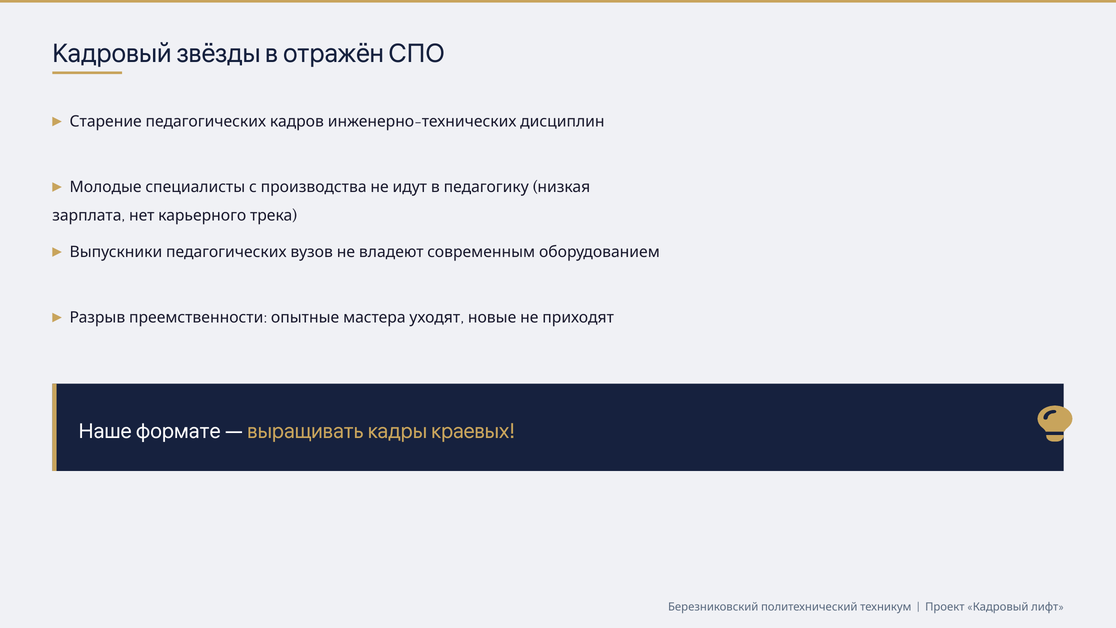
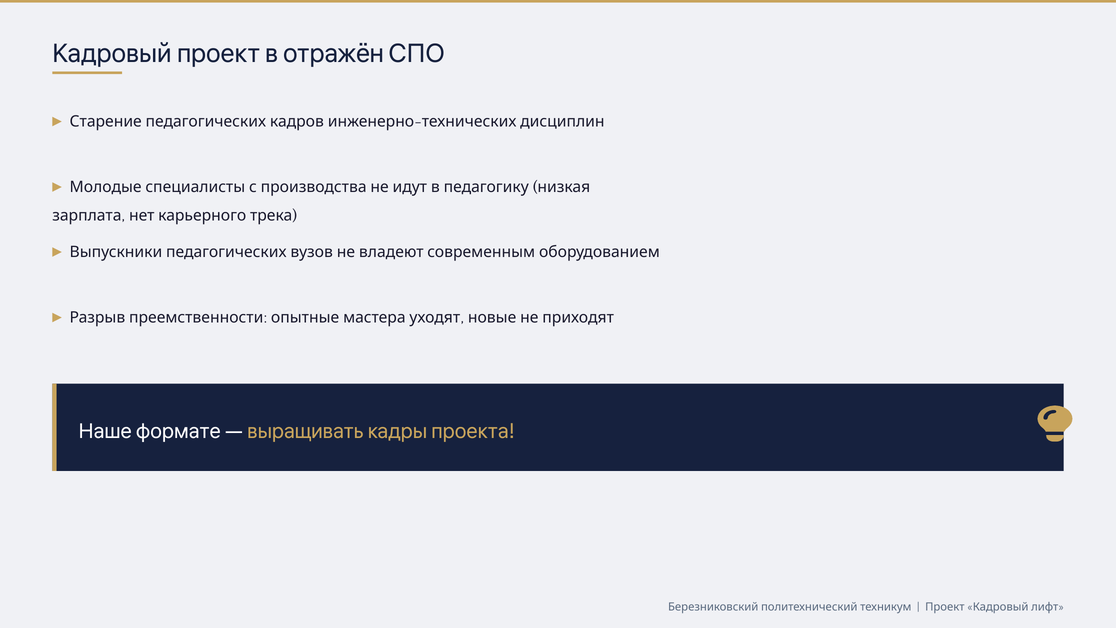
Кадровый звёзды: звёзды -> проект
краевых: краевых -> проекта
